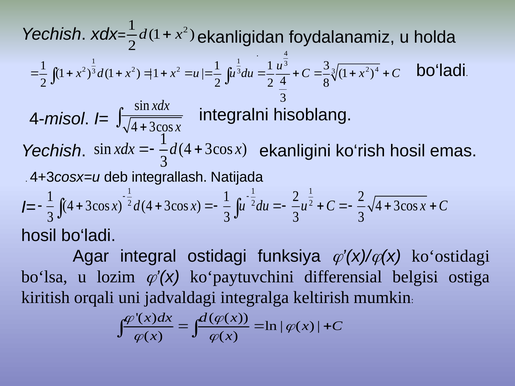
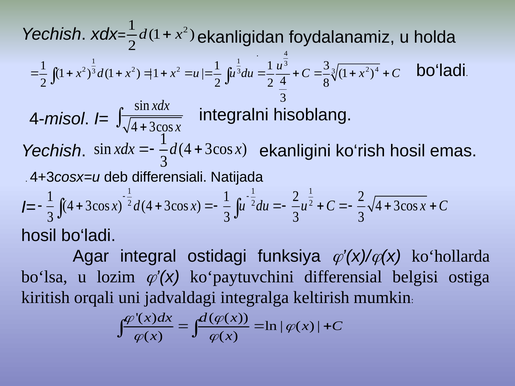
integrallash: integrallash -> differensiali
ko‘ostidagi: ko‘ostidagi -> ko‘hollarda
